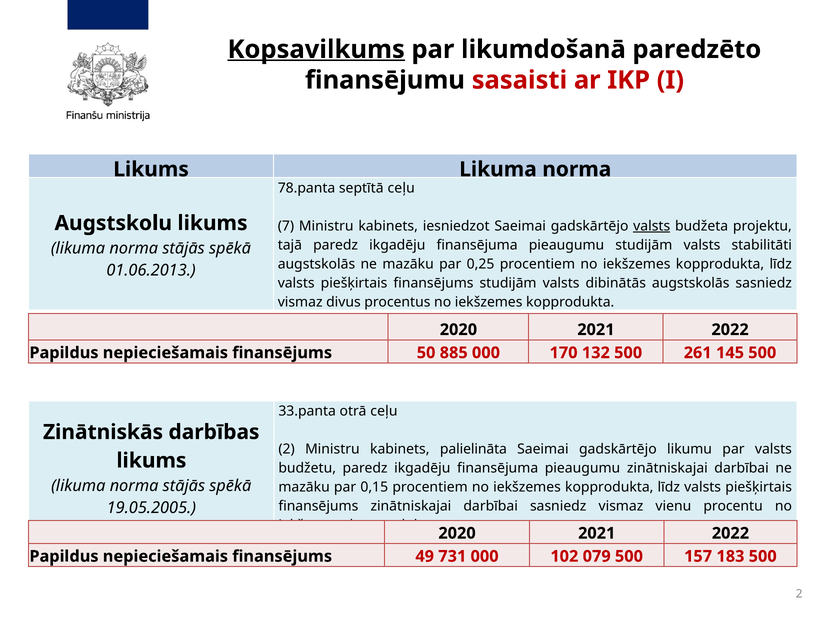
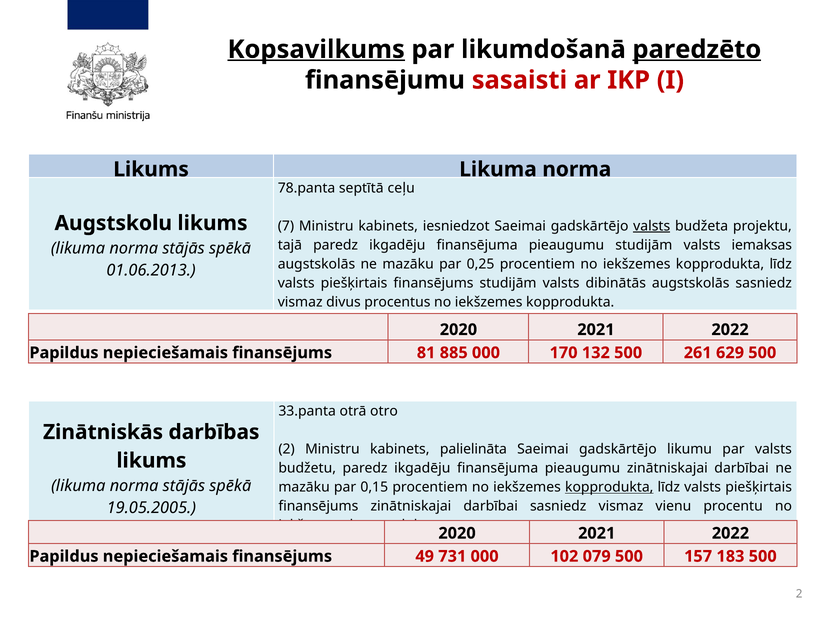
paredzēto underline: none -> present
stabilitāti: stabilitāti -> iemaksas
50: 50 -> 81
145: 145 -> 629
otrā ceļu: ceļu -> otro
kopprodukta at (609, 487) underline: none -> present
